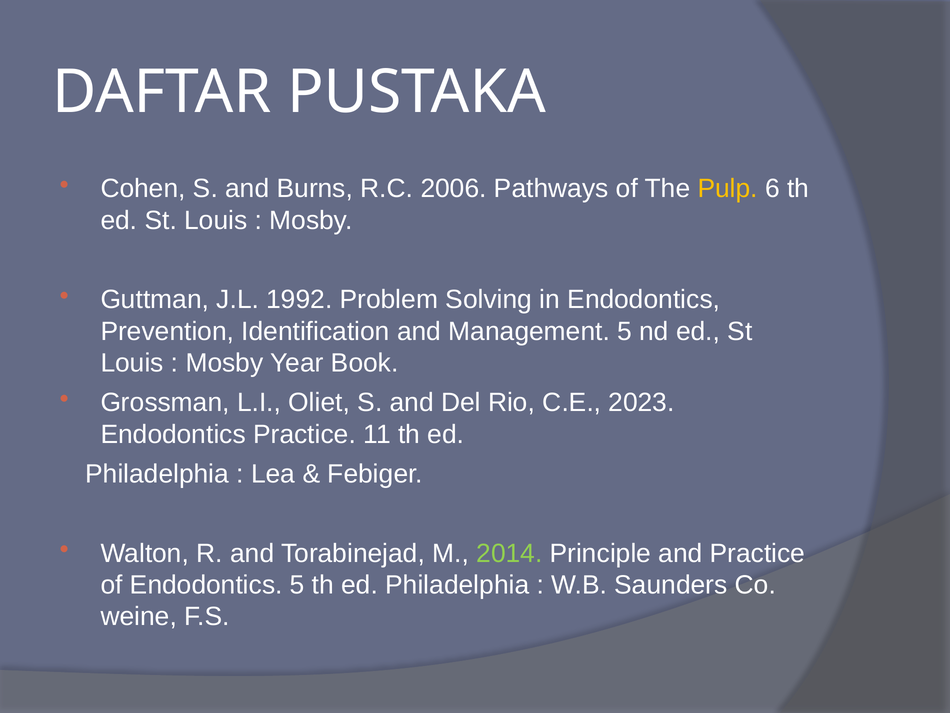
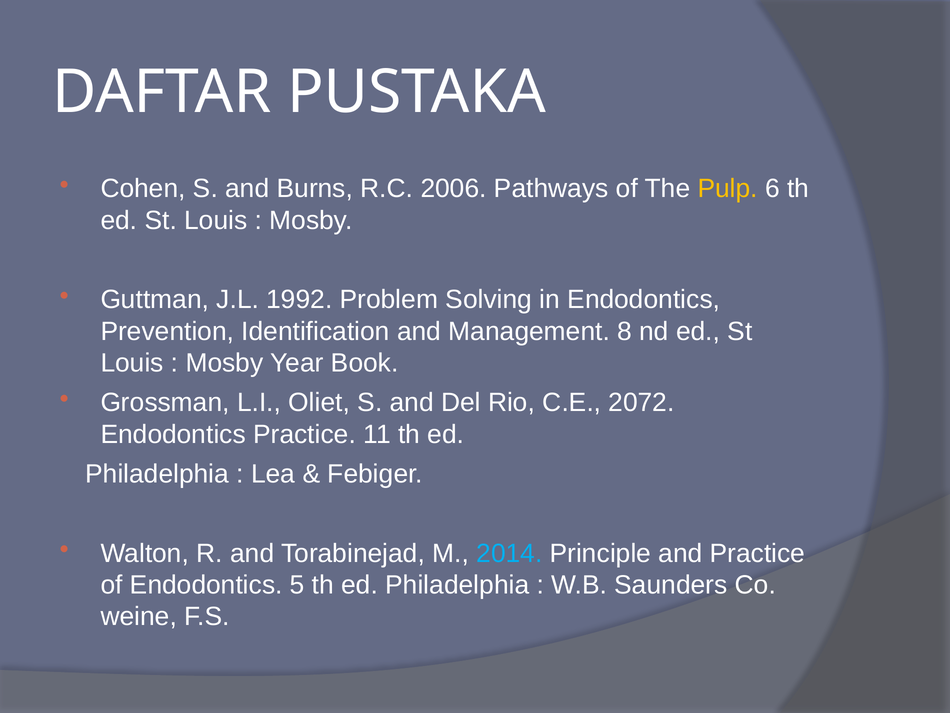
Management 5: 5 -> 8
2023: 2023 -> 2072
2014 colour: light green -> light blue
